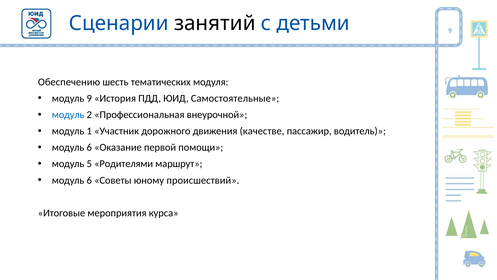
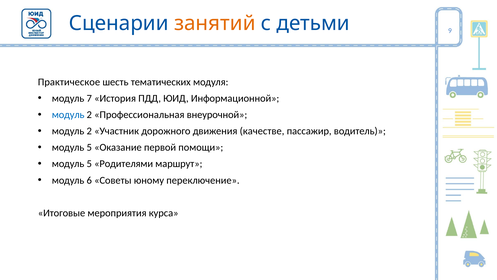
занятий colour: black -> orange
Обеспечению: Обеспечению -> Практическое
модуль 9: 9 -> 7
Самостоятельные: Самостоятельные -> Информационной
1 at (89, 131): 1 -> 2
6 at (89, 147): 6 -> 5
происшествий: происшествий -> переключение
